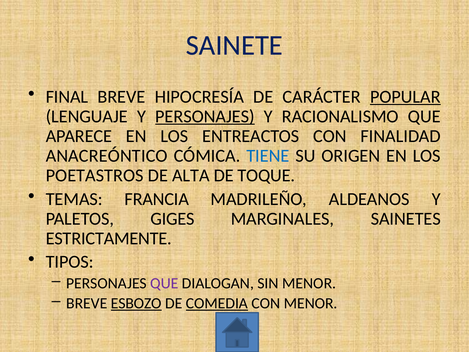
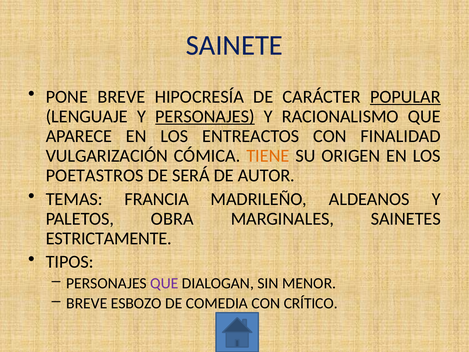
FINAL: FINAL -> PONE
ANACREÓNTICO: ANACREÓNTICO -> VULGARIZACIÓN
TIENE colour: blue -> orange
ALTA: ALTA -> SERÁ
TOQUE: TOQUE -> AUTOR
GIGES: GIGES -> OBRA
ESBOZO underline: present -> none
COMEDIA underline: present -> none
CON MENOR: MENOR -> CRÍTICO
